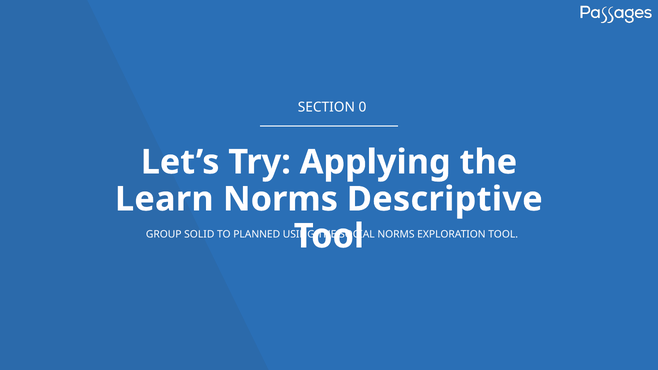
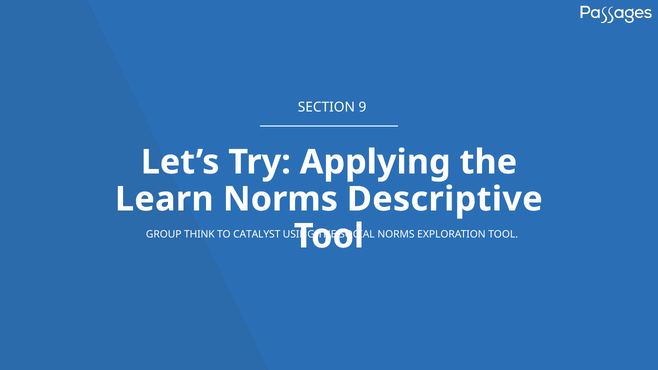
0: 0 -> 9
SOLID: SOLID -> THINK
PLANNED: PLANNED -> CATALYST
